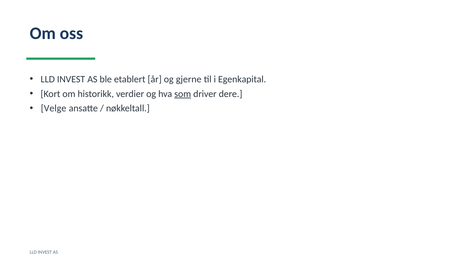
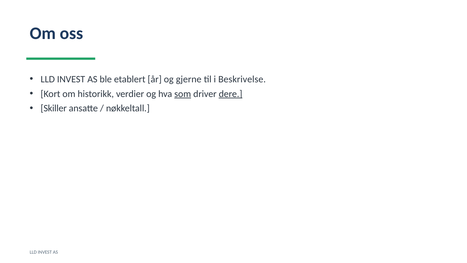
Egenkapital: Egenkapital -> Beskrivelse
dere underline: none -> present
Velge: Velge -> Skiller
